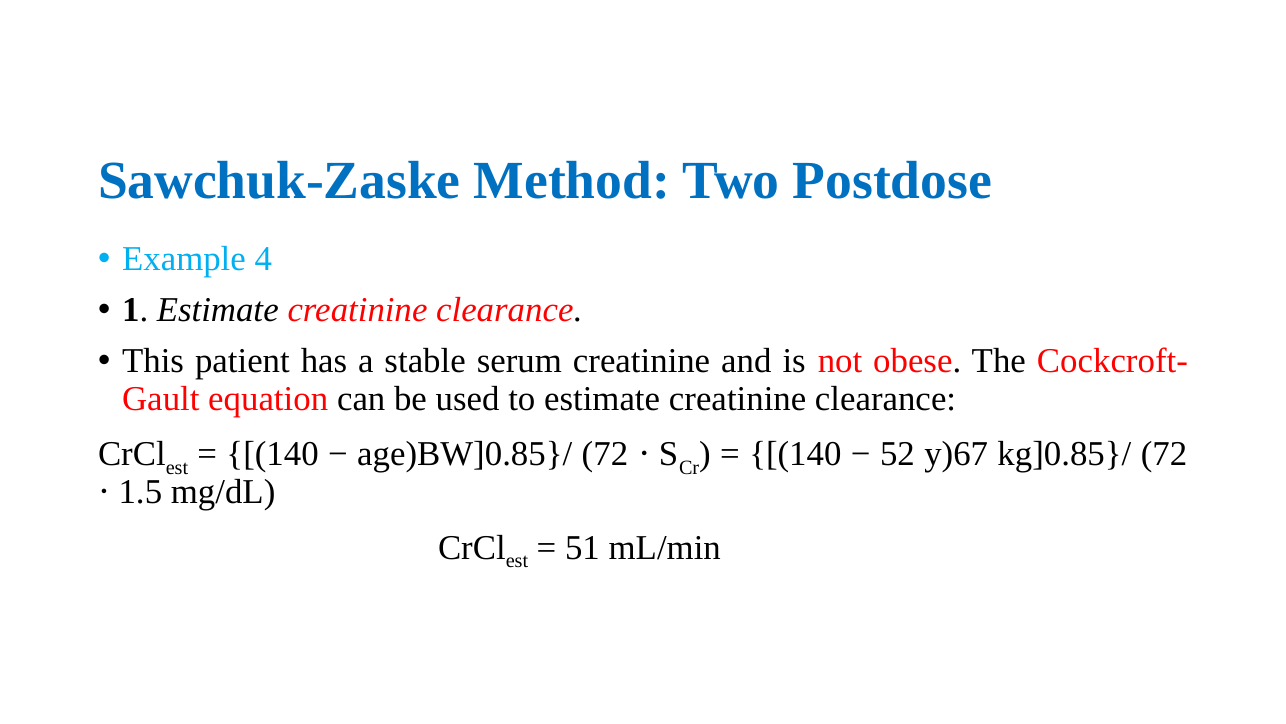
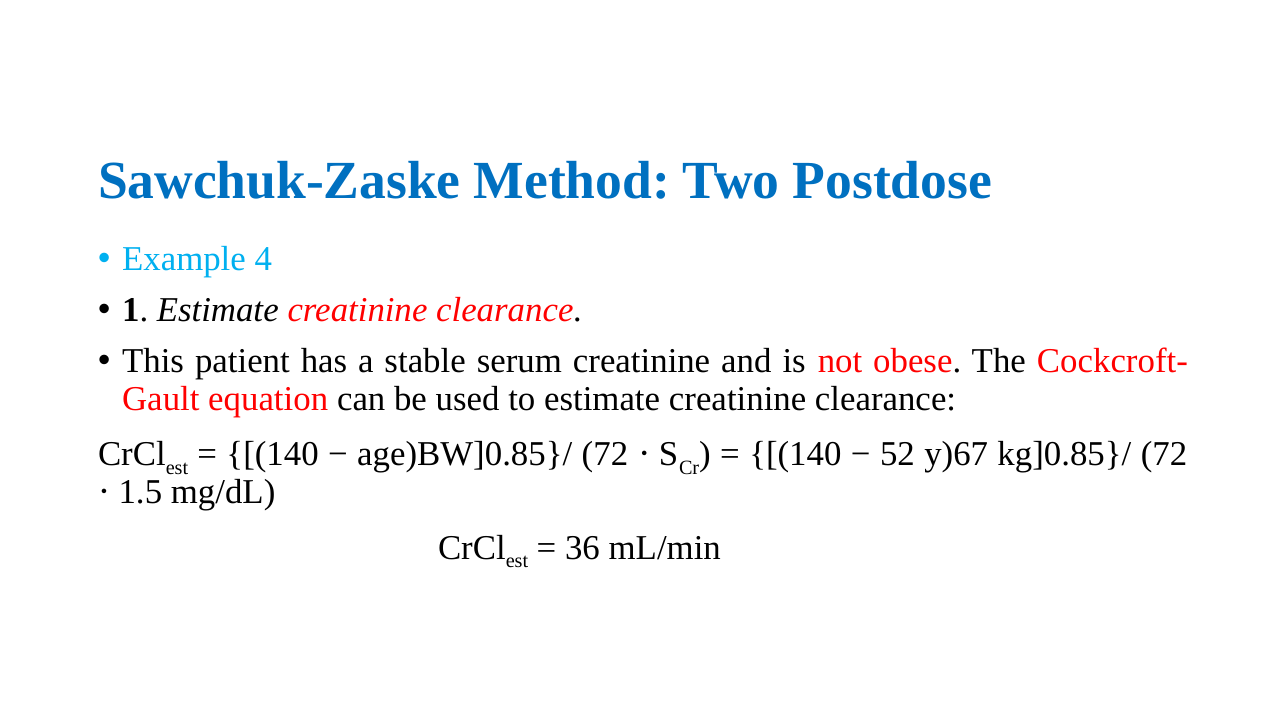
51: 51 -> 36
